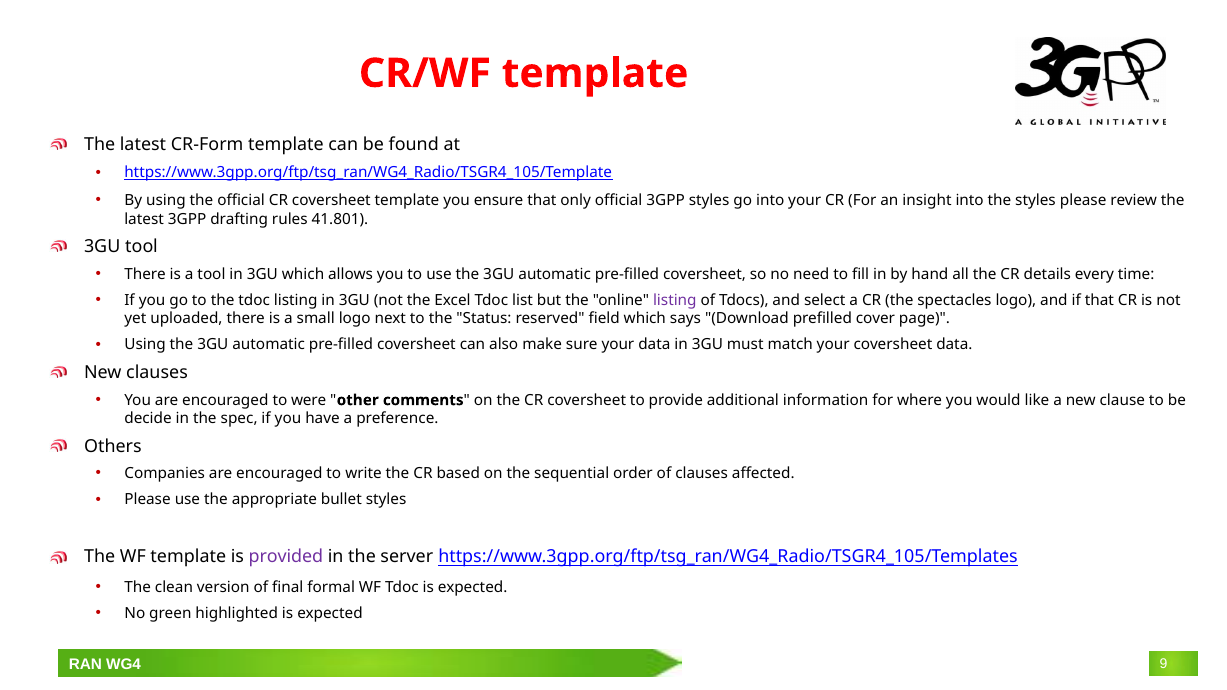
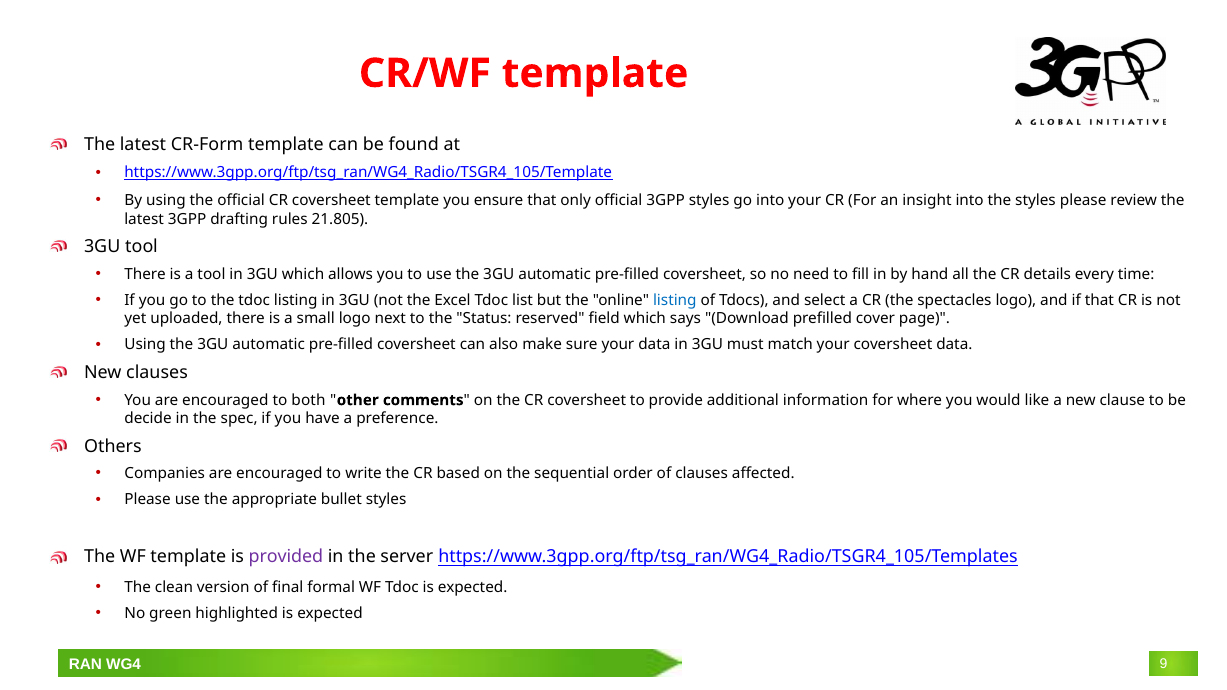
41.801: 41.801 -> 21.805
listing at (675, 300) colour: purple -> blue
were: were -> both
